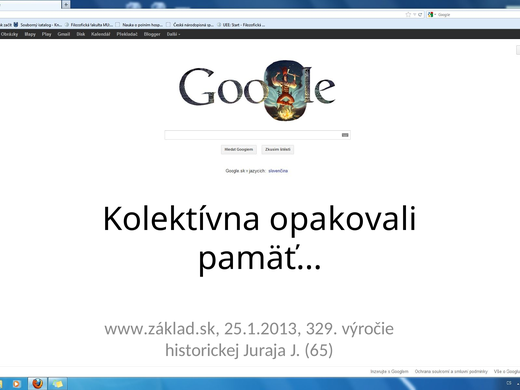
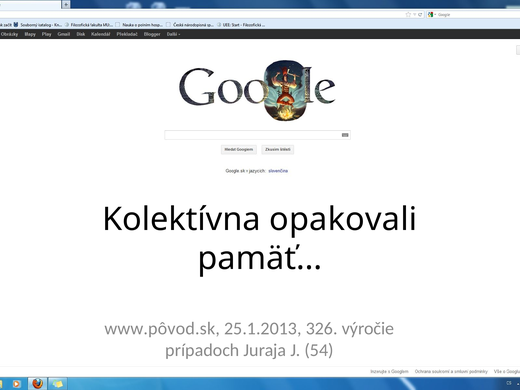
www.základ.sk: www.základ.sk -> www.pôvod.sk
329: 329 -> 326
historickej: historickej -> prípadoch
65: 65 -> 54
